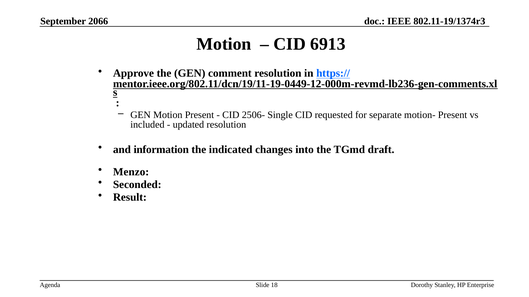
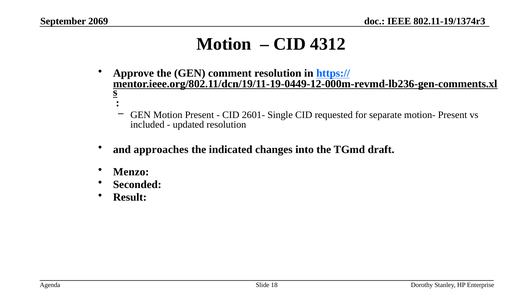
2066: 2066 -> 2069
6913: 6913 -> 4312
2506-: 2506- -> 2601-
information: information -> approaches
